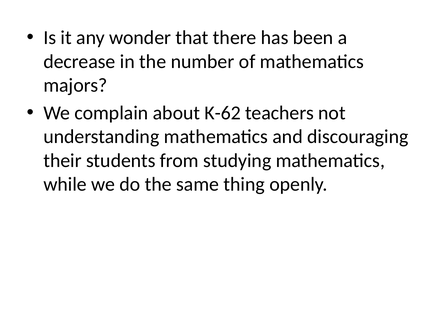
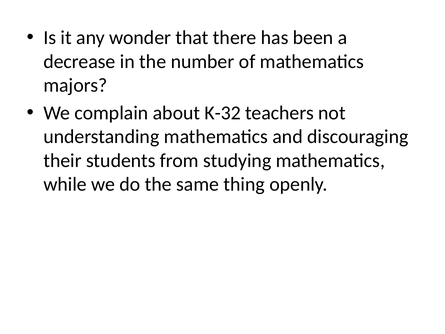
K-62: K-62 -> K-32
